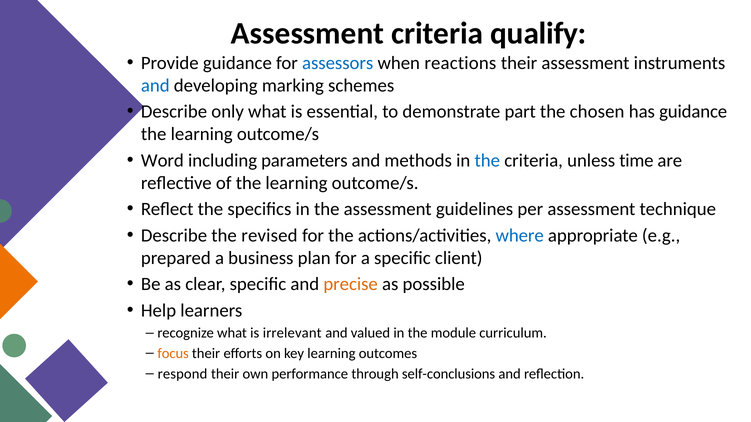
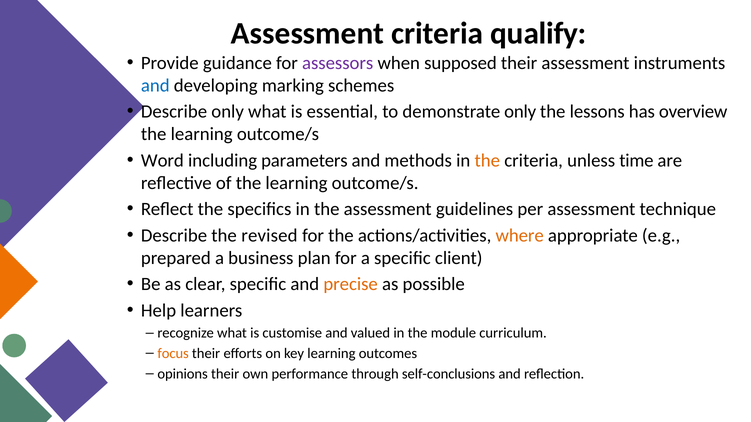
assessors colour: blue -> purple
reactions: reactions -> supposed
demonstrate part: part -> only
chosen: chosen -> lessons
has guidance: guidance -> overview
the at (487, 161) colour: blue -> orange
where colour: blue -> orange
irrelevant: irrelevant -> customise
respond: respond -> opinions
